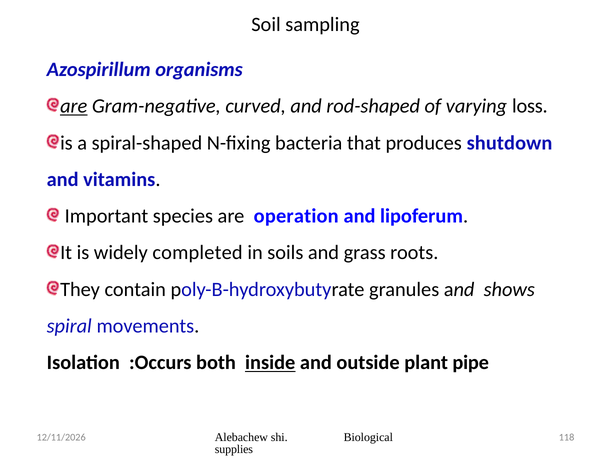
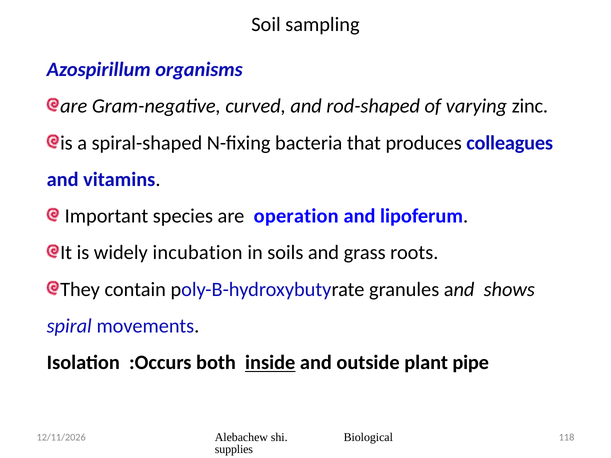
are at (74, 106) underline: present -> none
loss: loss -> zinc
shutdown: shutdown -> colleagues
completed: completed -> incubation
